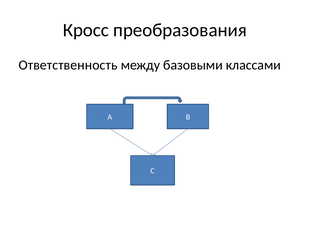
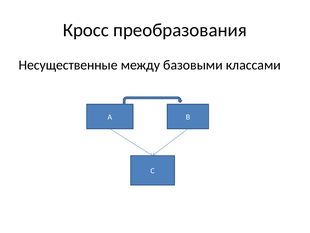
Ответственность: Ответственность -> Несущественные
